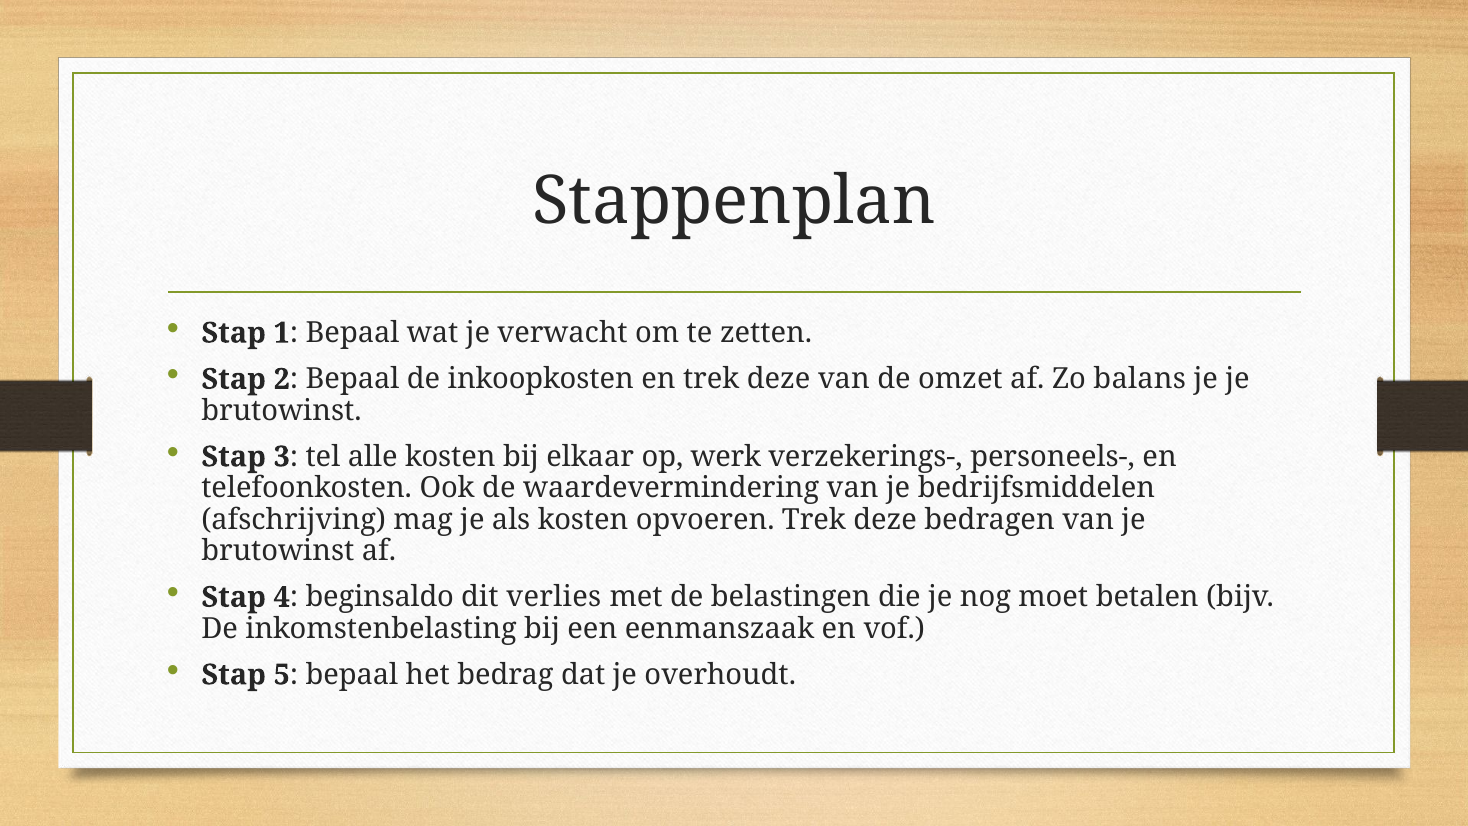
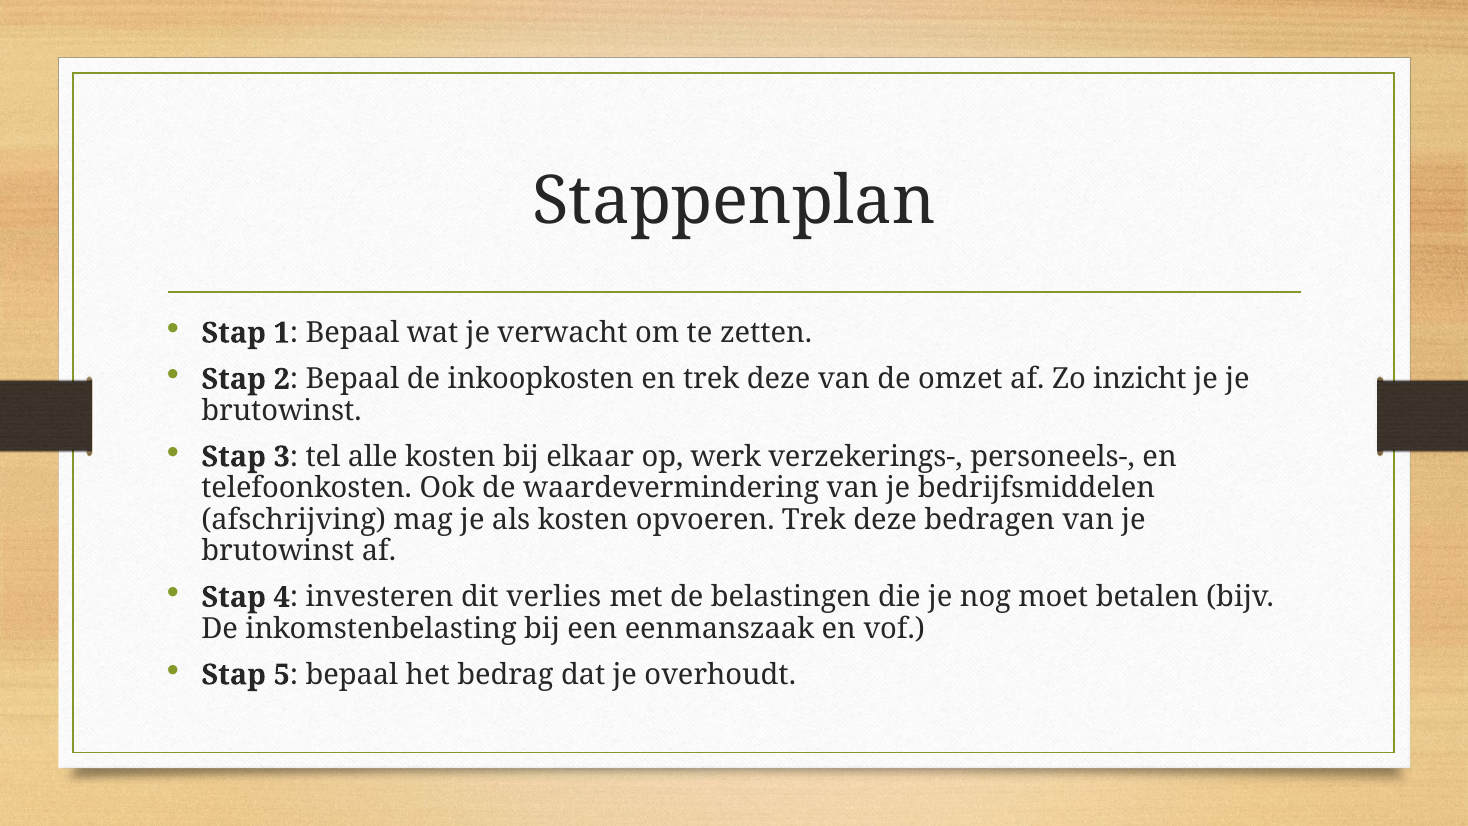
balans: balans -> inzicht
beginsaldo: beginsaldo -> investeren
